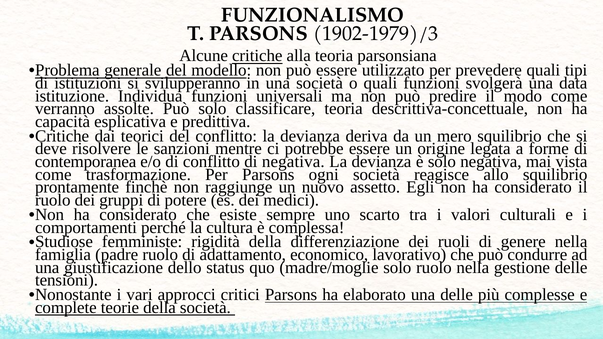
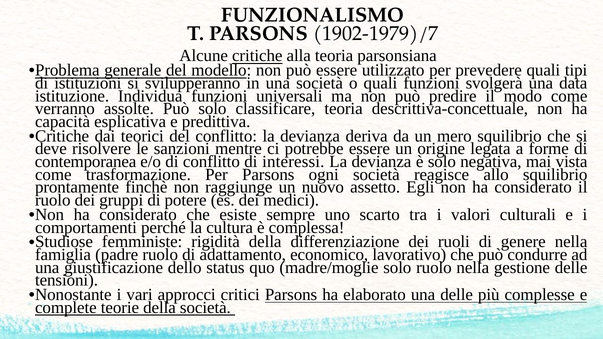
1902-1979)/3: 1902-1979)/3 -> 1902-1979)/7
di negativa: negativa -> interessi
